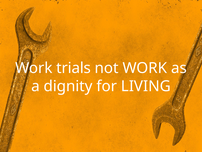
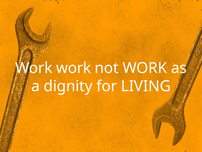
Work trials: trials -> work
